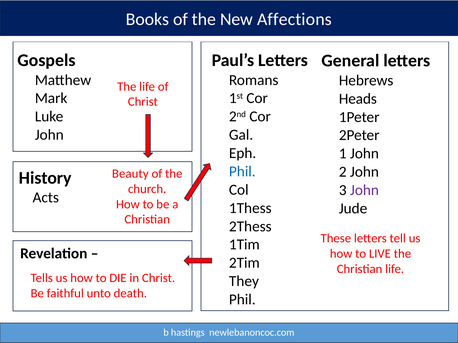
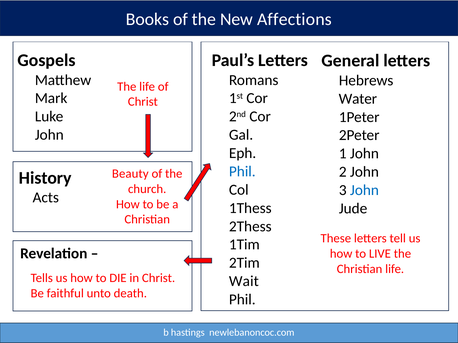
Heads: Heads -> Water
John at (364, 190) colour: purple -> blue
They: They -> Wait
